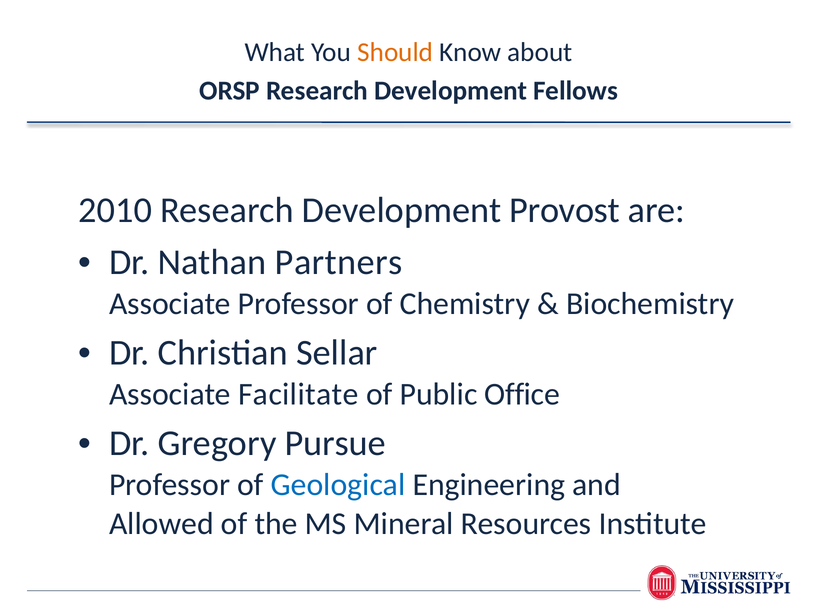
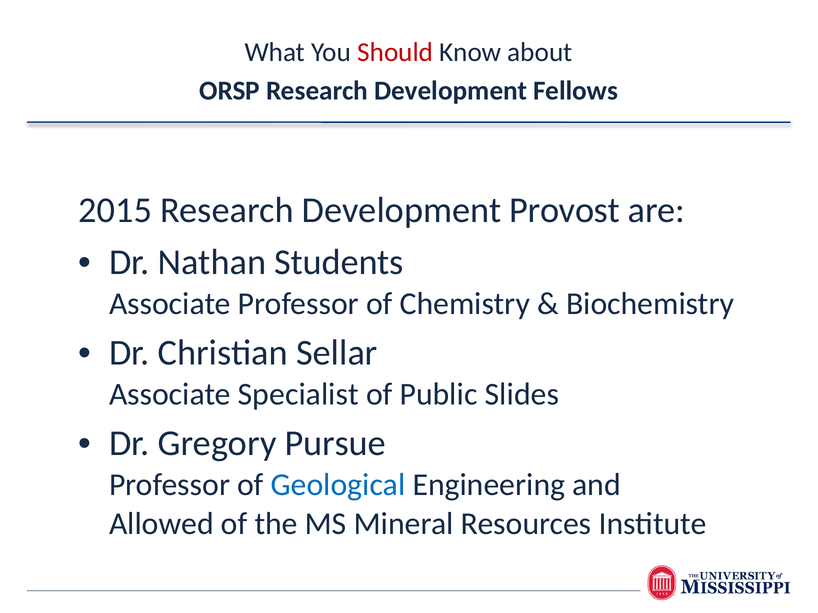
Should colour: orange -> red
2010: 2010 -> 2015
Partners: Partners -> Students
Facilitate: Facilitate -> Specialist
Office: Office -> Slides
